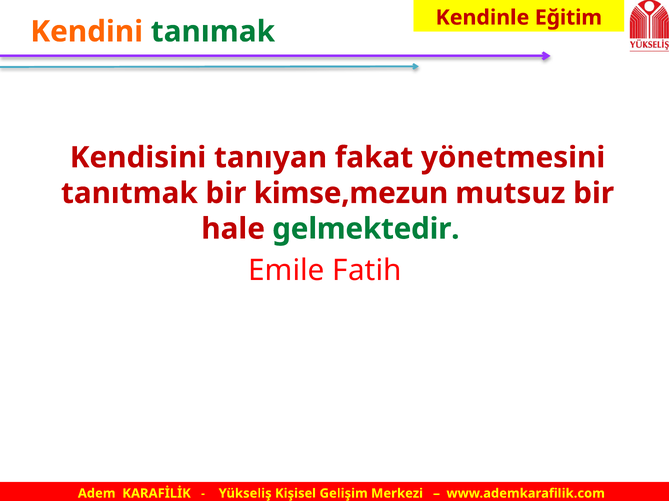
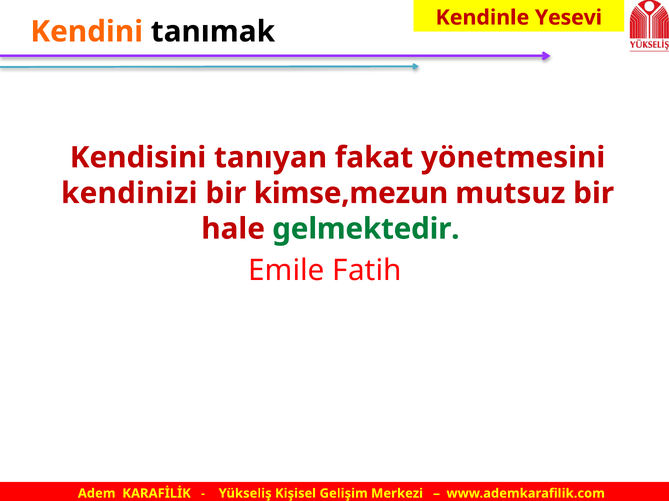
Eğitim: Eğitim -> Yesevi
tanımak colour: green -> black
tanıtmak: tanıtmak -> kendinizi
